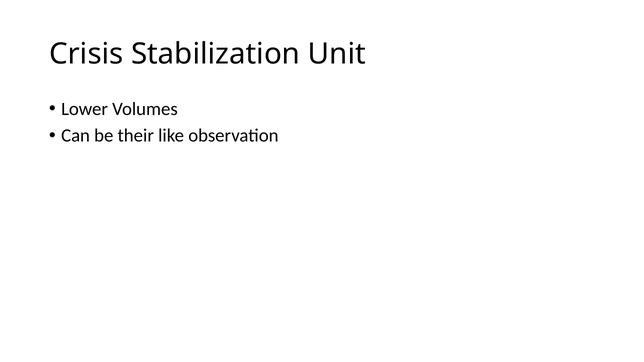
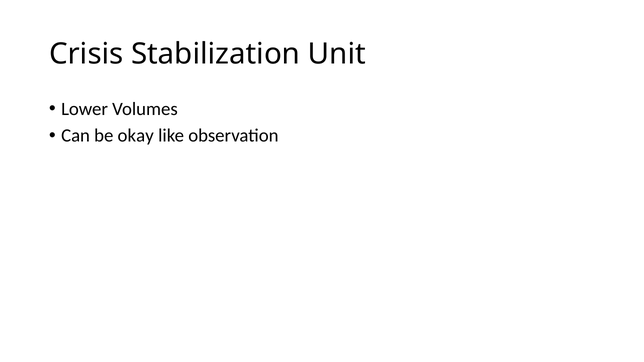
their: their -> okay
